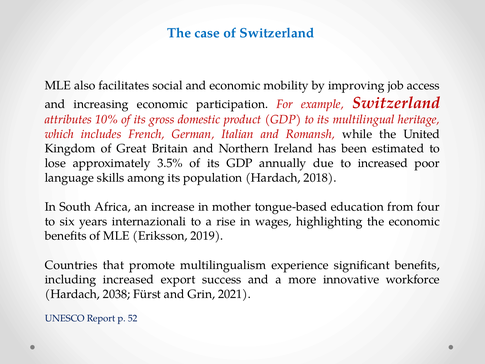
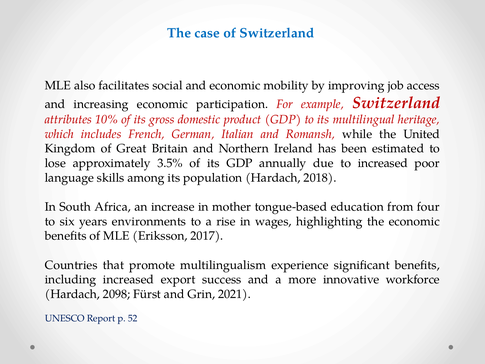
internazionali: internazionali -> environments
2019: 2019 -> 2017
2038: 2038 -> 2098
